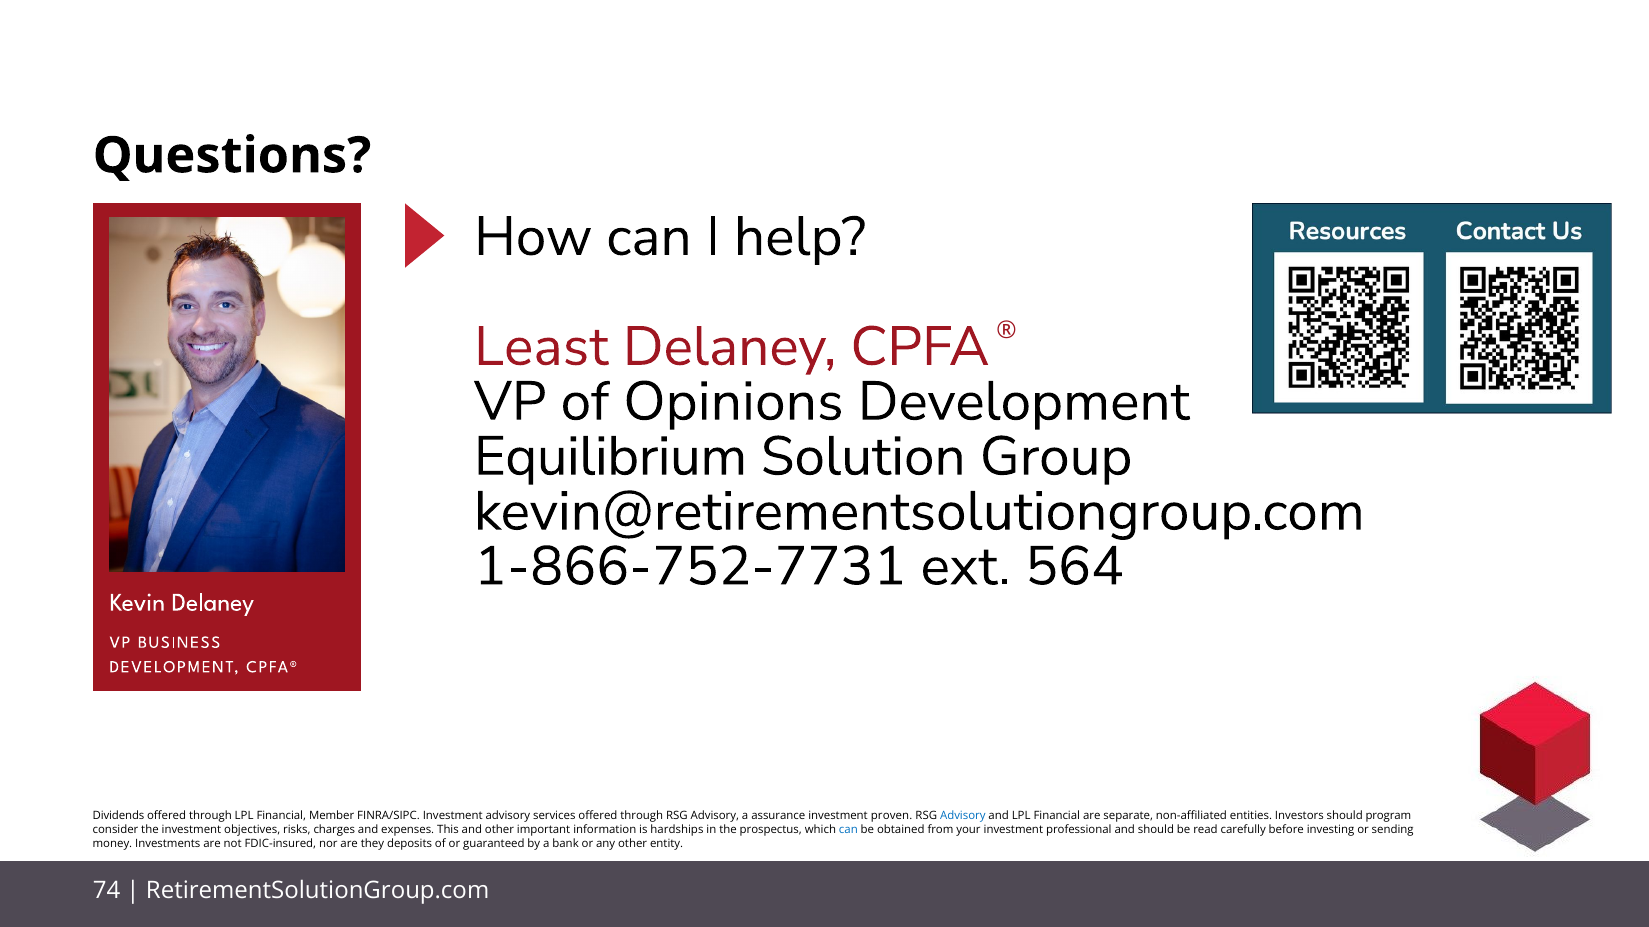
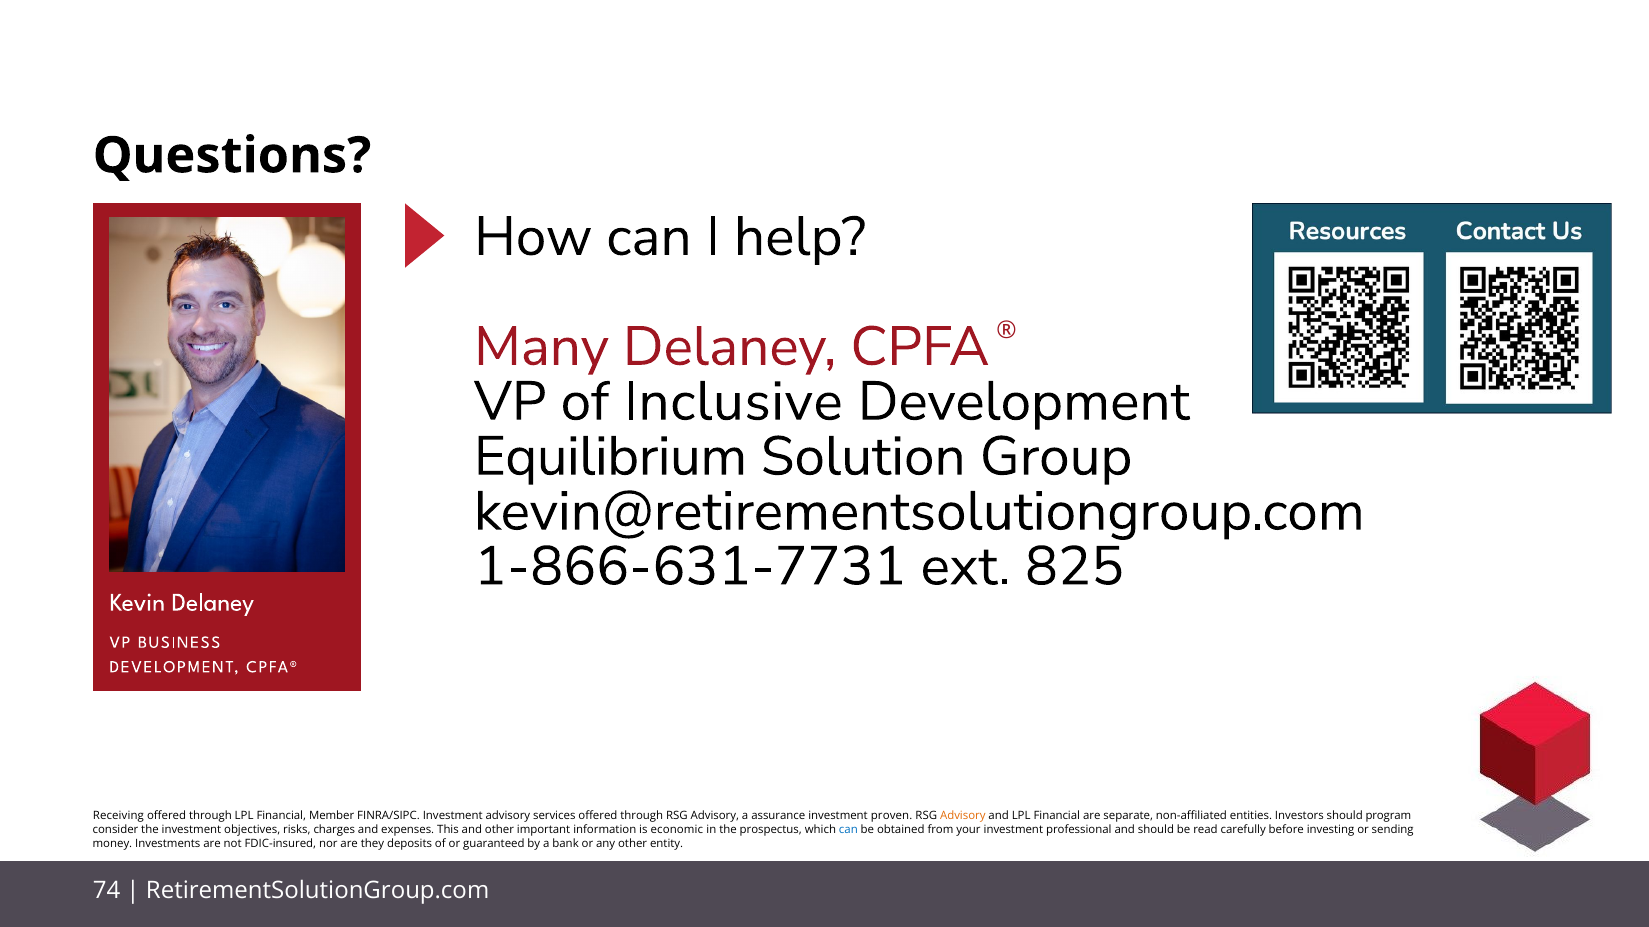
Least: Least -> Many
Opinions: Opinions -> Inclusive
1-866-752-7731: 1-866-752-7731 -> 1-866-631-7731
564: 564 -> 825
Dividends: Dividends -> Receiving
Advisory at (963, 816) colour: blue -> orange
hardships: hardships -> economic
